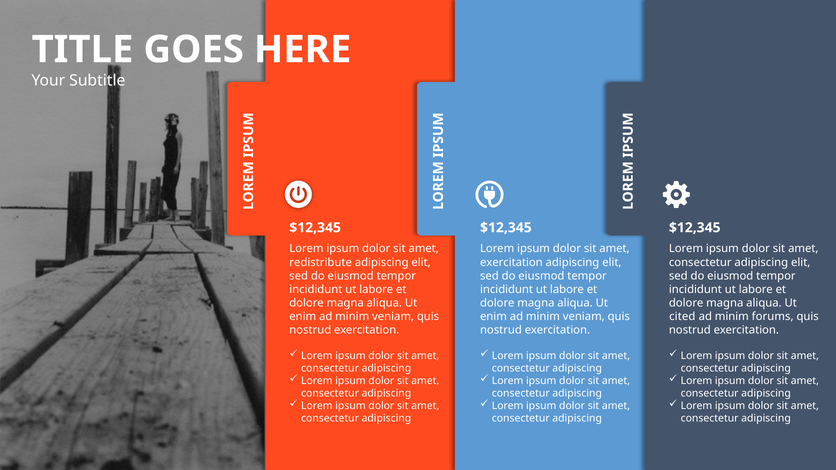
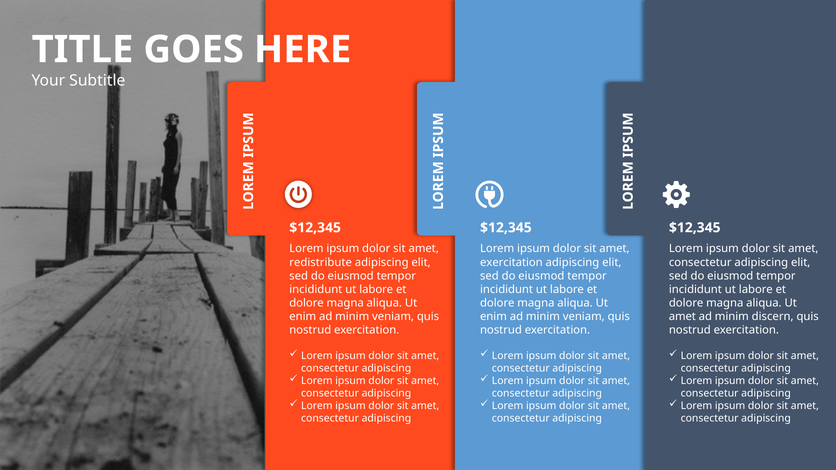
cited at (682, 317): cited -> amet
forums: forums -> discern
